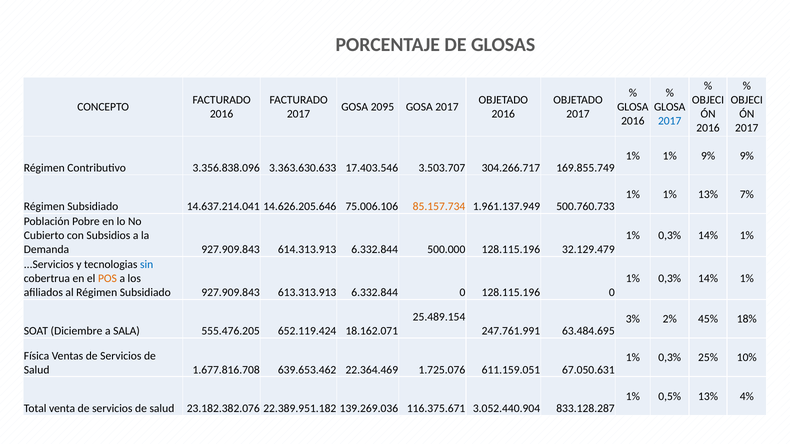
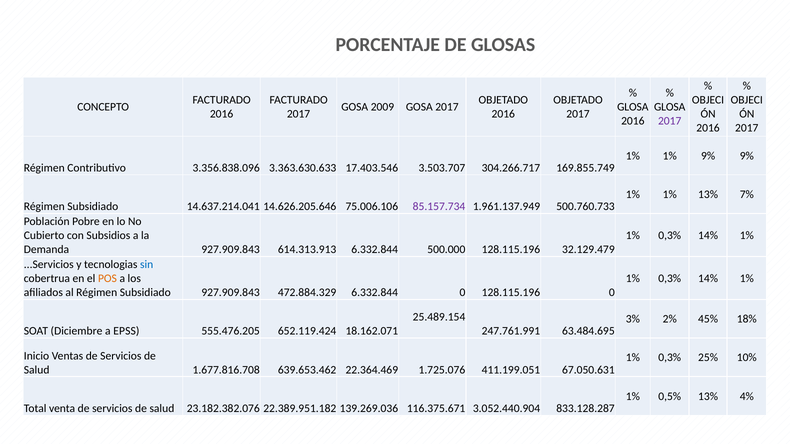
2095: 2095 -> 2009
2017 at (670, 121) colour: blue -> purple
85.157.734 colour: orange -> purple
613.313.913: 613.313.913 -> 472.884.329
SALA: SALA -> EPSS
Física: Física -> Inicio
611.159.051: 611.159.051 -> 411.199.051
